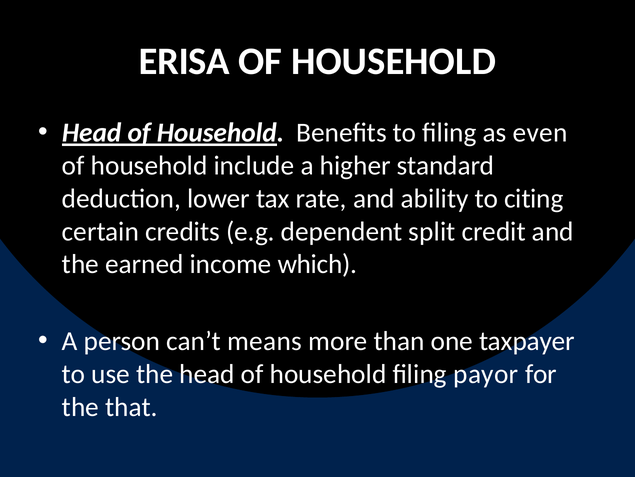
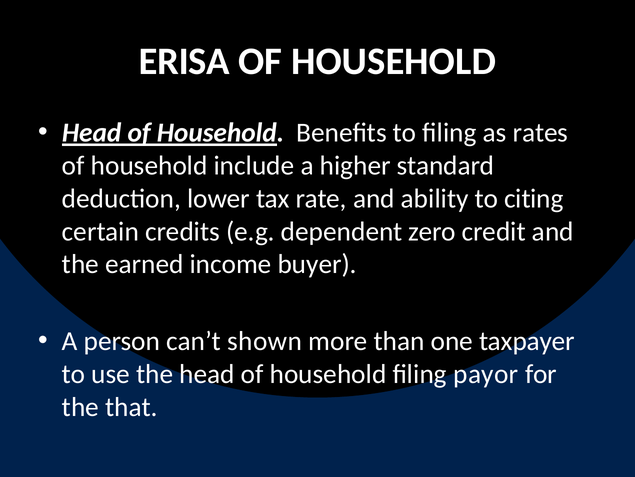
even: even -> rates
split: split -> zero
which: which -> buyer
means: means -> shown
